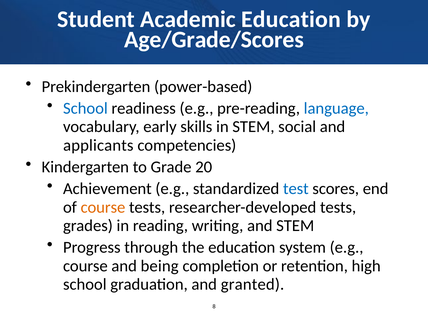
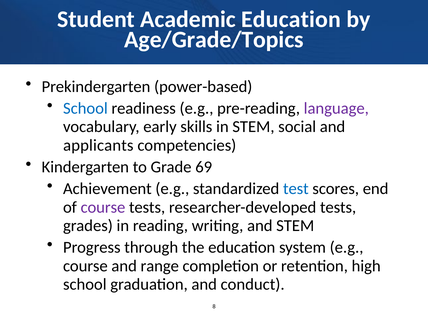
Age/Grade/Scores: Age/Grade/Scores -> Age/Grade/Topics
language colour: blue -> purple
20: 20 -> 69
course at (103, 207) colour: orange -> purple
being: being -> range
granted: granted -> conduct
